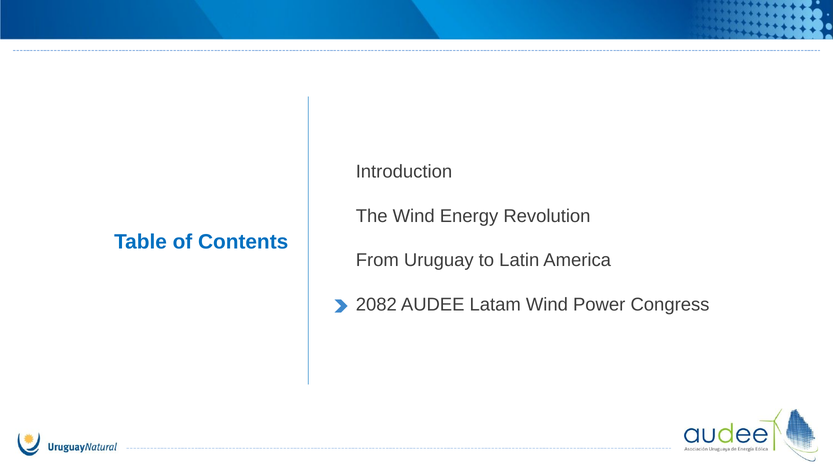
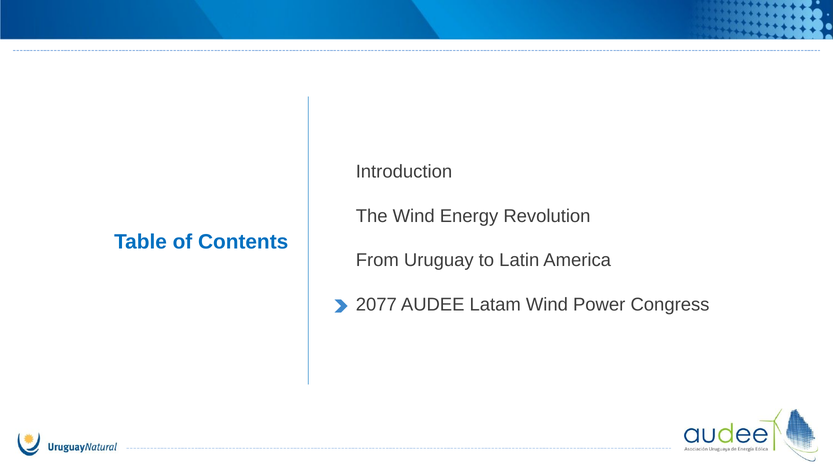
2082: 2082 -> 2077
